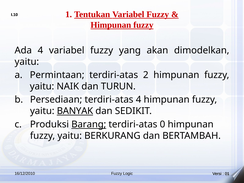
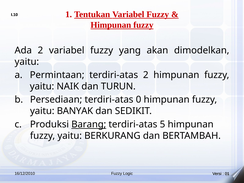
Ada 4: 4 -> 2
terdiri-atas 4: 4 -> 0
BANYAK underline: present -> none
0: 0 -> 5
